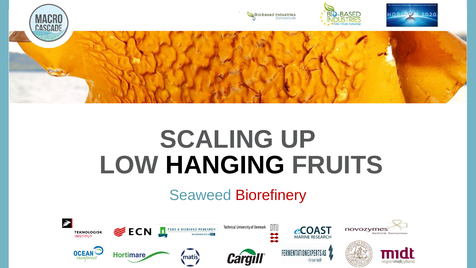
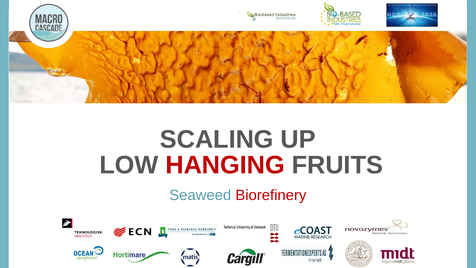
HANGING colour: black -> red
